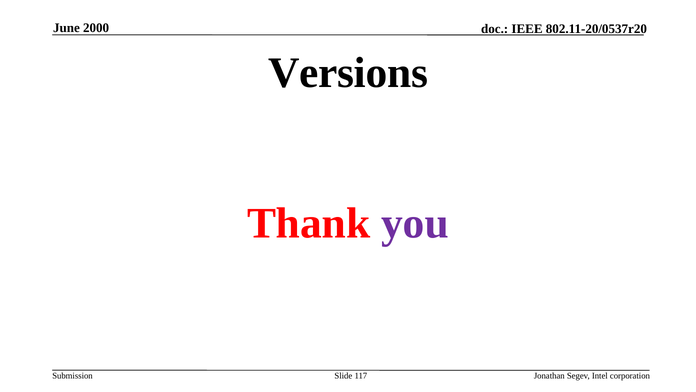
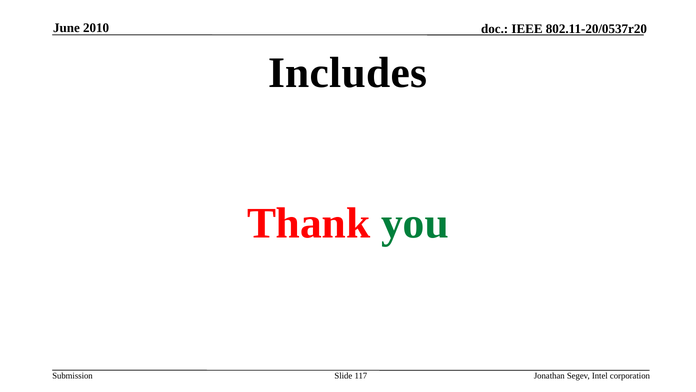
2000: 2000 -> 2010
Versions: Versions -> Includes
you colour: purple -> green
